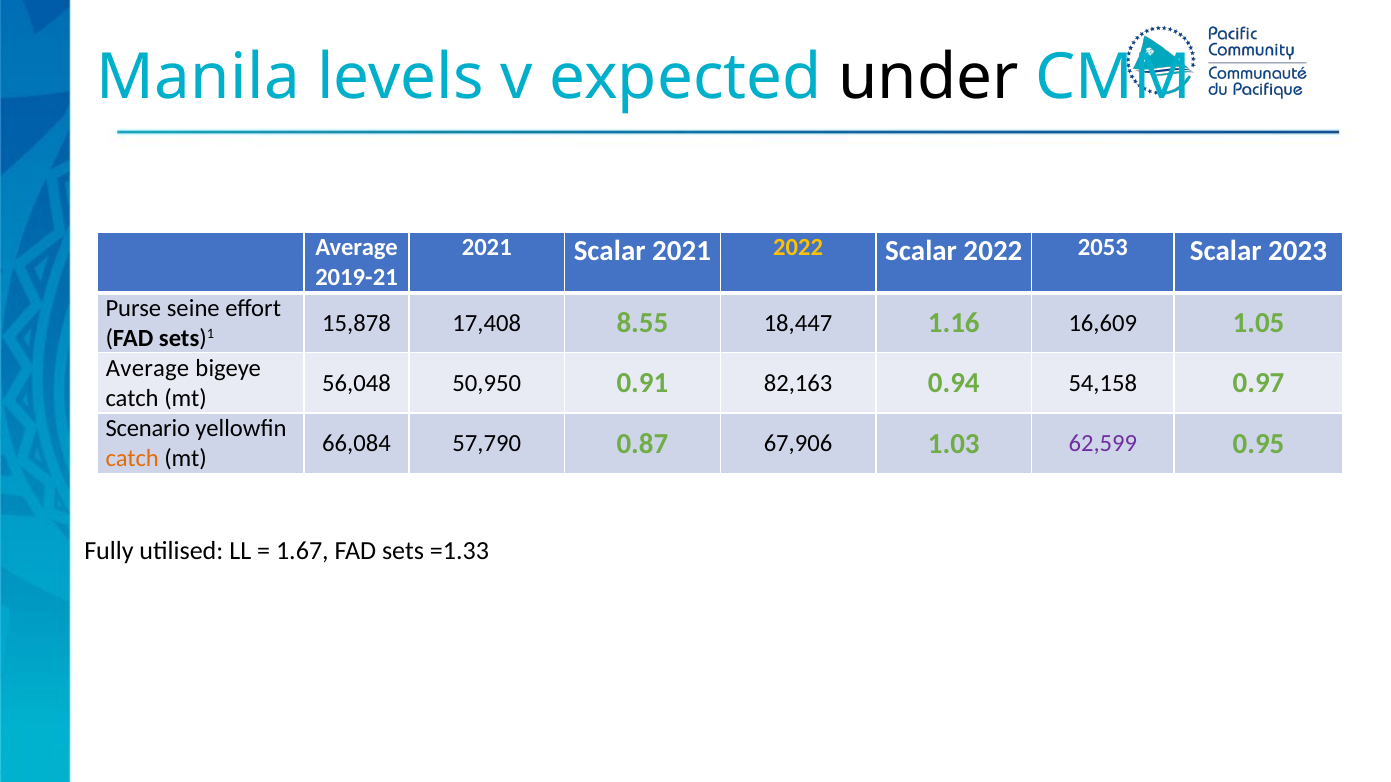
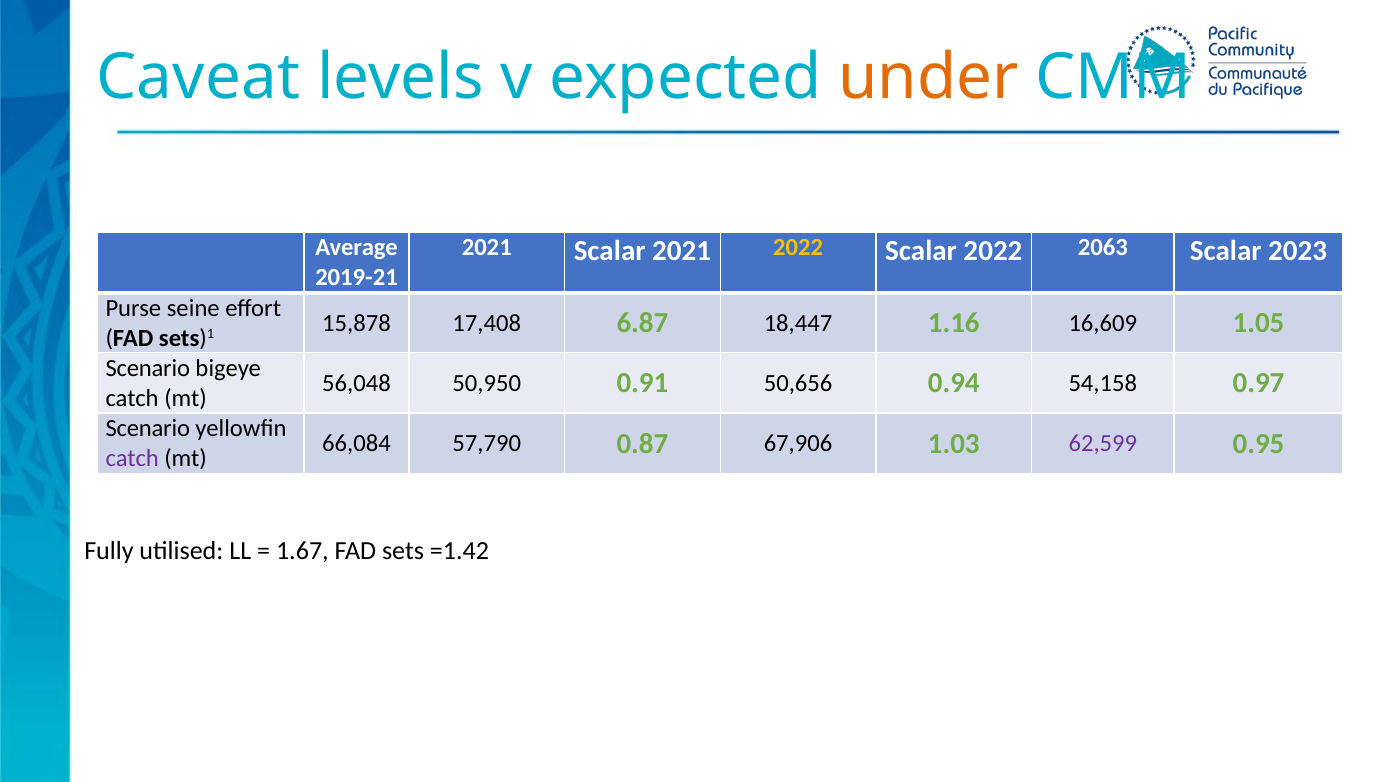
Manila: Manila -> Caveat
under colour: black -> orange
2053: 2053 -> 2063
8.55: 8.55 -> 6.87
Average at (148, 368): Average -> Scenario
82,163: 82,163 -> 50,656
catch at (132, 459) colour: orange -> purple
=1.33: =1.33 -> =1.42
